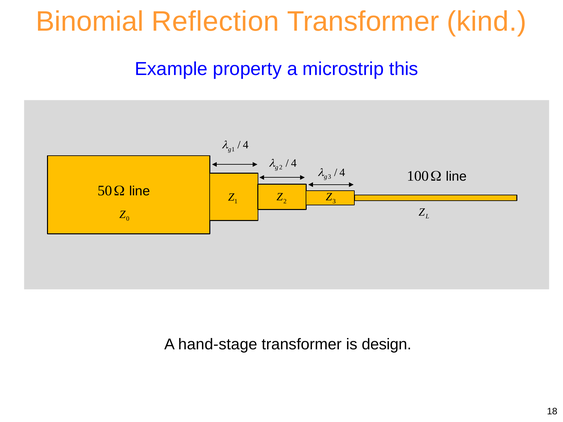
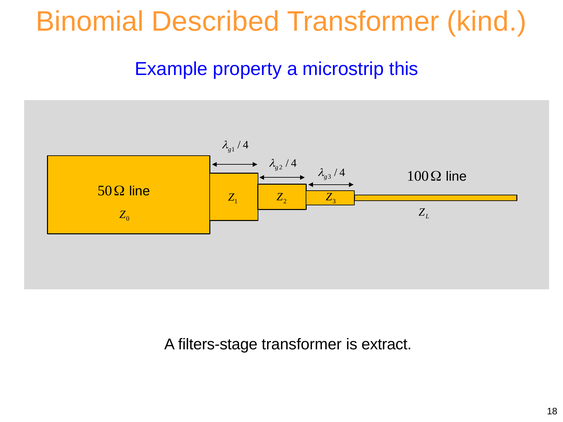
Reflection: Reflection -> Described
hand-stage: hand-stage -> filters-stage
design: design -> extract
